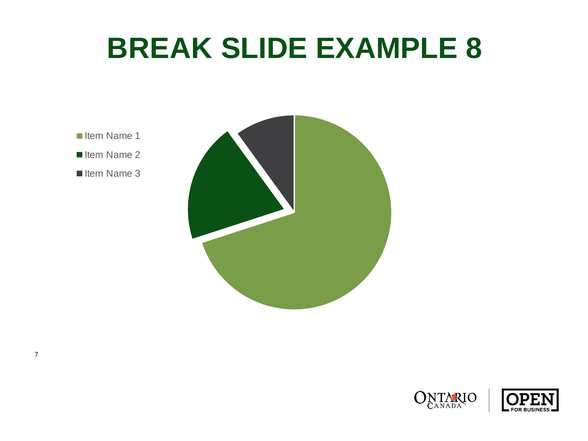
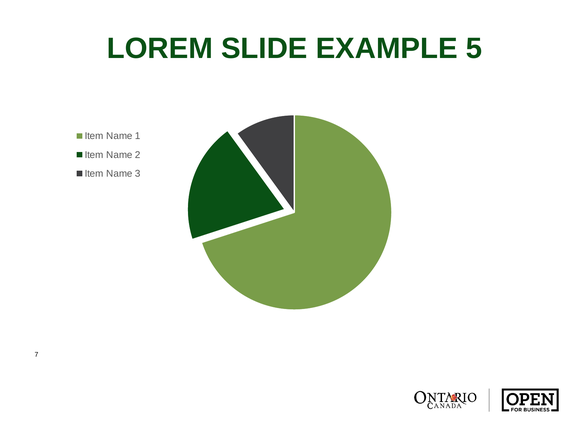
BREAK: BREAK -> LOREM
8: 8 -> 5
